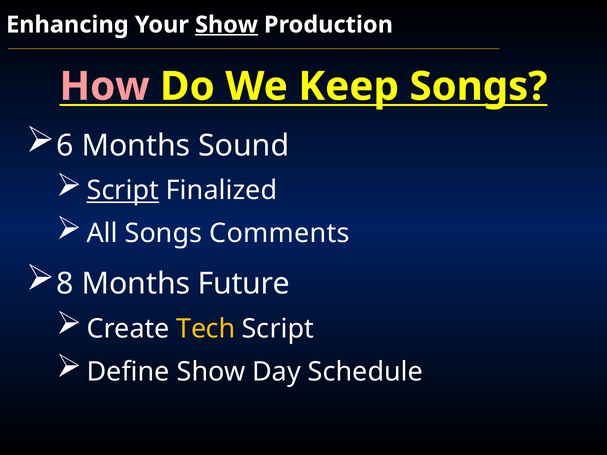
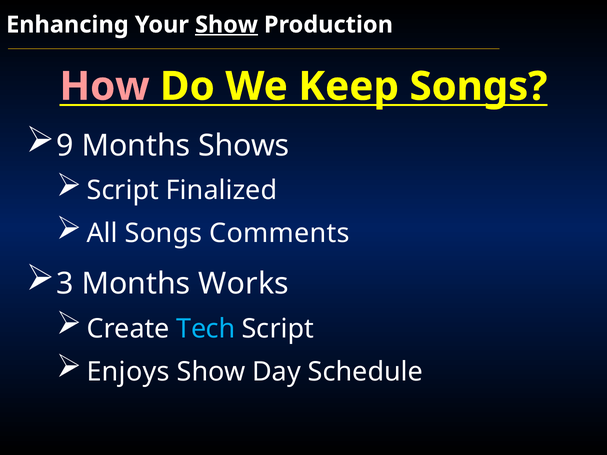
6: 6 -> 9
Sound: Sound -> Shows
Script at (123, 191) underline: present -> none
8: 8 -> 3
Future: Future -> Works
Tech colour: yellow -> light blue
Define: Define -> Enjoys
